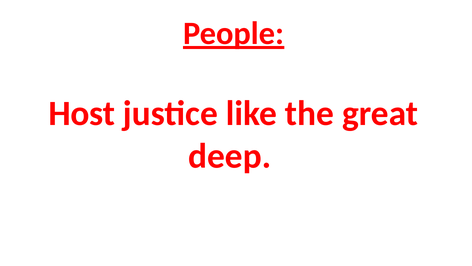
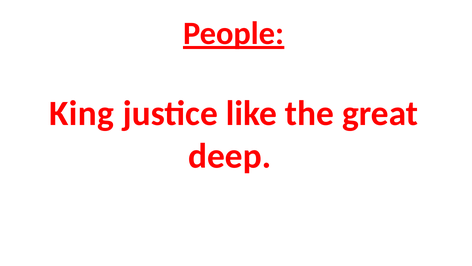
Host: Host -> King
